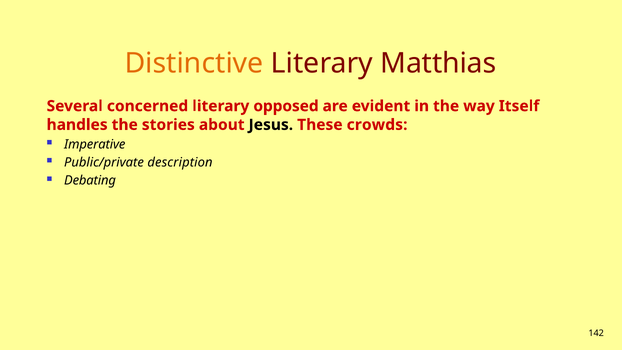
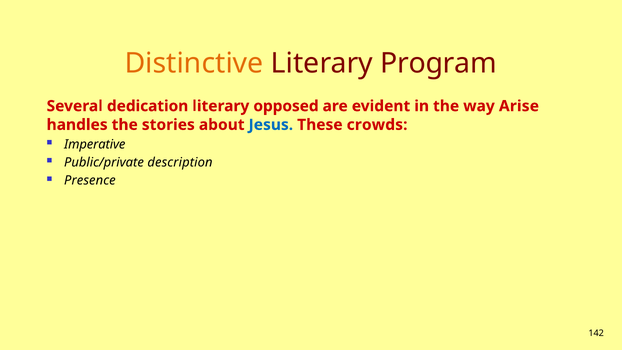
Matthias: Matthias -> Program
concerned: concerned -> dedication
Itself: Itself -> Arise
Jesus colour: black -> blue
Debating: Debating -> Presence
